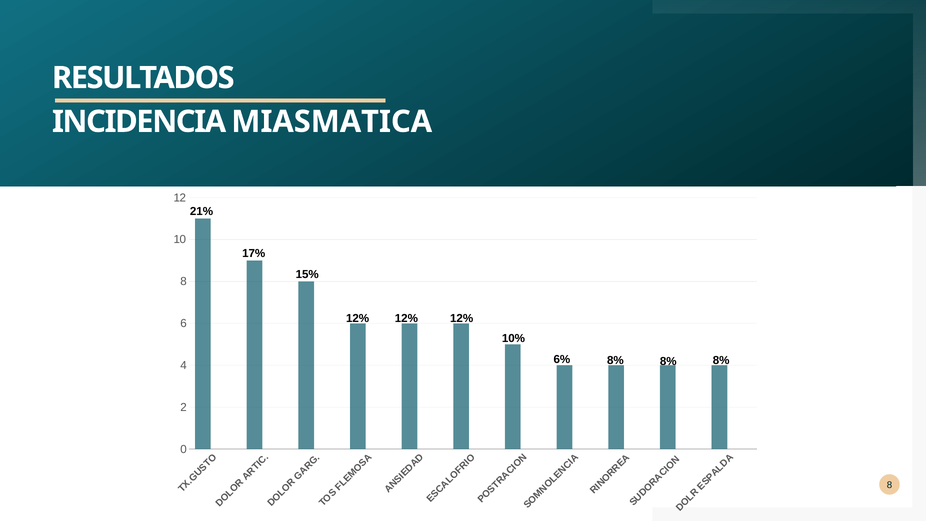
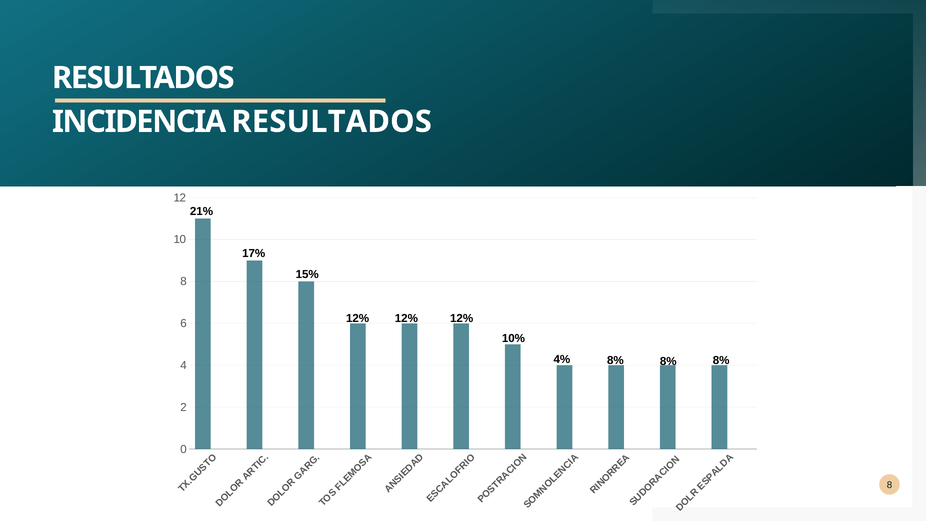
INCIDENCIA MIASMATICA: MIASMATICA -> RESULTADOS
6%: 6% -> 4%
